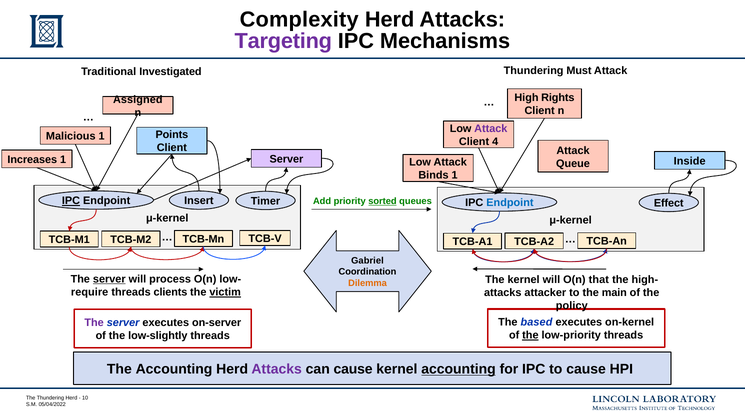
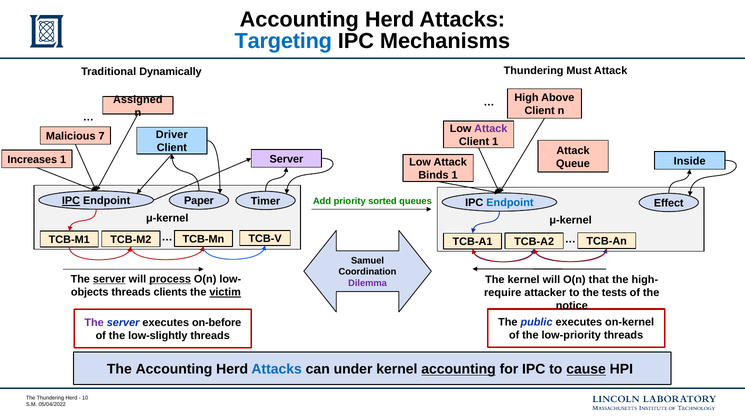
Complexity at (299, 19): Complexity -> Accounting
Targeting colour: purple -> blue
Investigated: Investigated -> Dynamically
Rights: Rights -> Above
Points: Points -> Driver
Malicious 1: 1 -> 7
Client 4: 4 -> 1
Insert: Insert -> Paper
sorted underline: present -> none
Gabriel: Gabriel -> Samuel
process underline: none -> present
Dilemma colour: orange -> purple
require: require -> objects
attacks at (503, 293): attacks -> require
main: main -> tests
policy: policy -> notice
based: based -> public
on-server: on-server -> on-before
the at (530, 336) underline: present -> none
Attacks at (277, 369) colour: purple -> blue
can cause: cause -> under
cause at (586, 369) underline: none -> present
